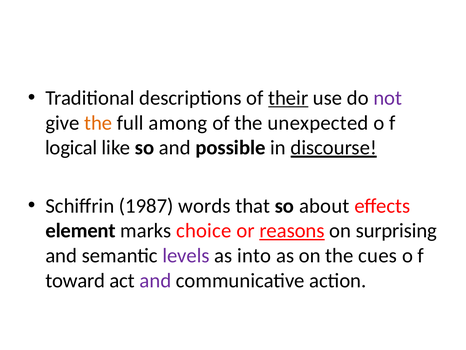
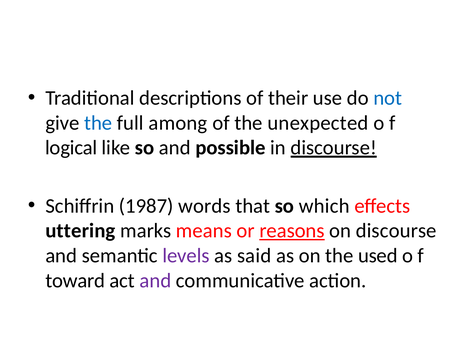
their underline: present -> none
not colour: purple -> blue
the at (98, 123) colour: orange -> blue
about: about -> which
element: element -> uttering
choice: choice -> means
on surprising: surprising -> discourse
into: into -> said
cues: cues -> used
